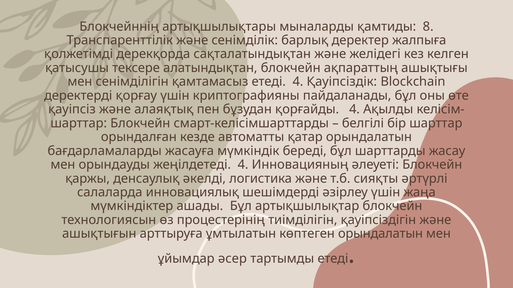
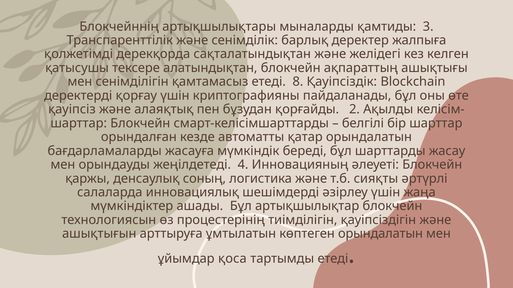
8: 8 -> 3
етеді 4: 4 -> 8
қорғайды 4: 4 -> 2
әкелді: әкелді -> соның
әсер: әсер -> қоса
